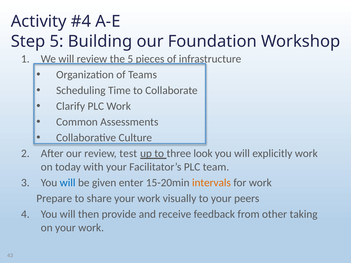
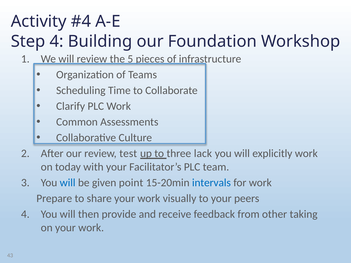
Step 5: 5 -> 4
look: look -> lack
enter: enter -> point
intervals colour: orange -> blue
